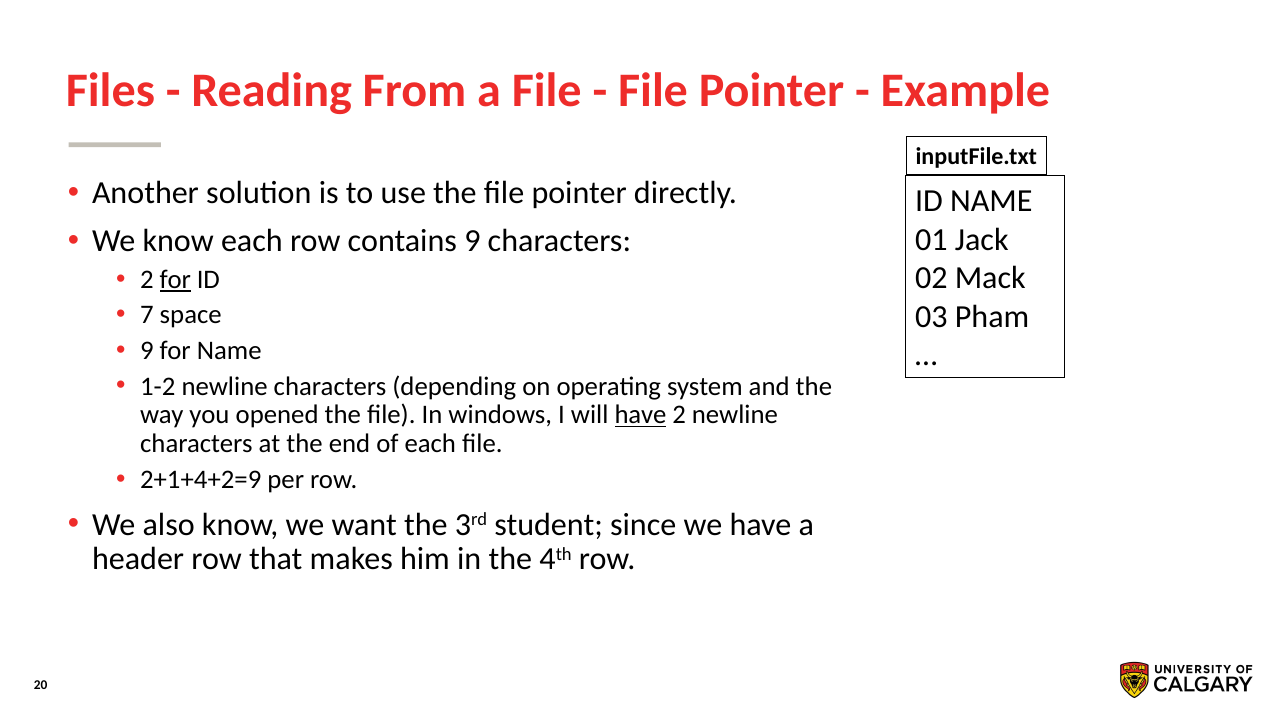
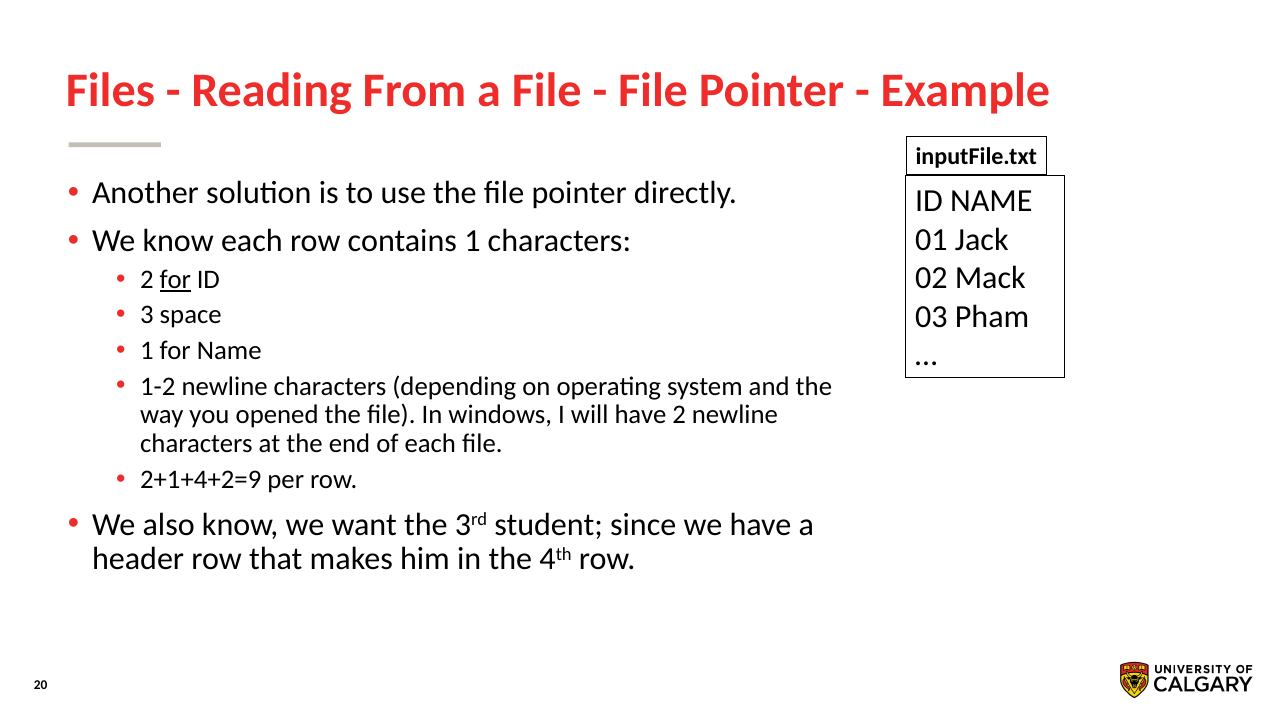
contains 9: 9 -> 1
7: 7 -> 3
9 at (147, 351): 9 -> 1
have at (640, 415) underline: present -> none
